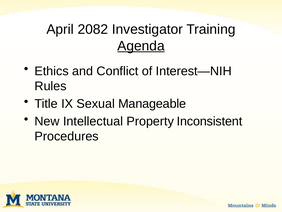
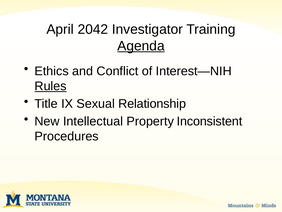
2082: 2082 -> 2042
Rules underline: none -> present
Manageable: Manageable -> Relationship
